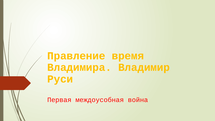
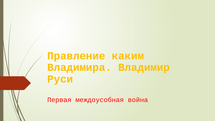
время: время -> каким
